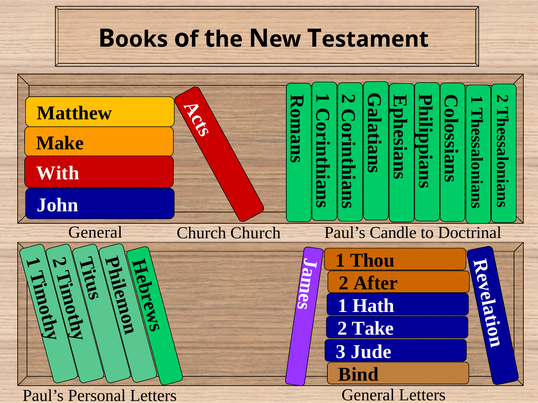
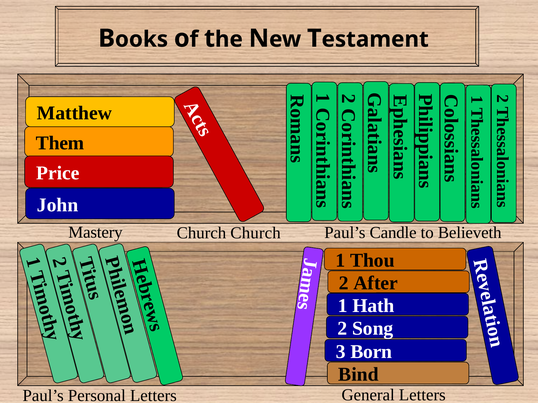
Make: Make -> Them
With: With -> Price
General at (95, 233): General -> Mastery
Doctrinal: Doctrinal -> Believeth
Take: Take -> Song
Jude: Jude -> Born
